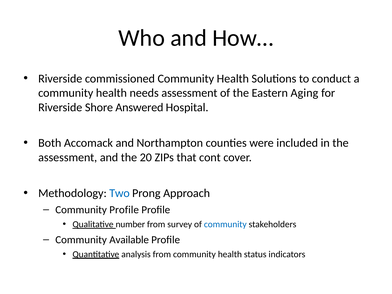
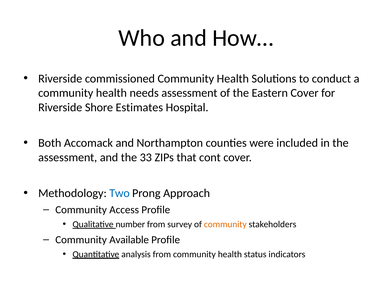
Eastern Aging: Aging -> Cover
Answered: Answered -> Estimates
20: 20 -> 33
Community Profile: Profile -> Access
community at (225, 224) colour: blue -> orange
